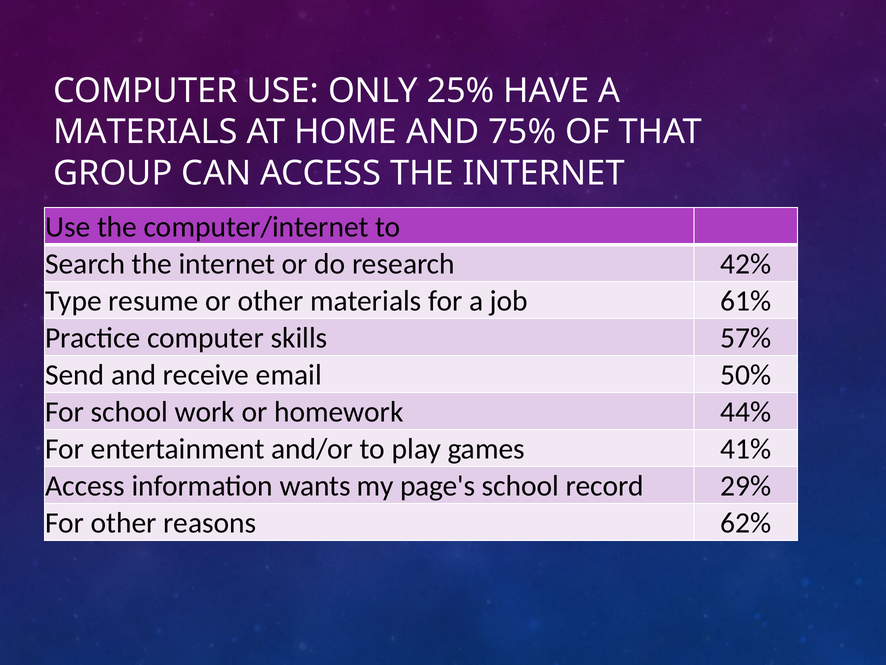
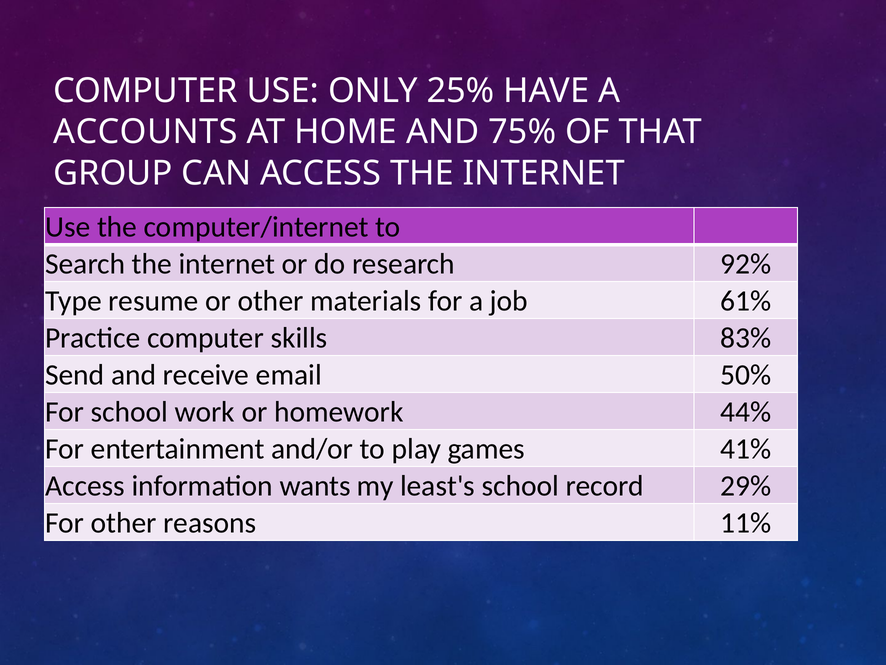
MATERIALS at (145, 132): MATERIALS -> ACCOUNTS
42%: 42% -> 92%
57%: 57% -> 83%
page's: page's -> least's
62%: 62% -> 11%
